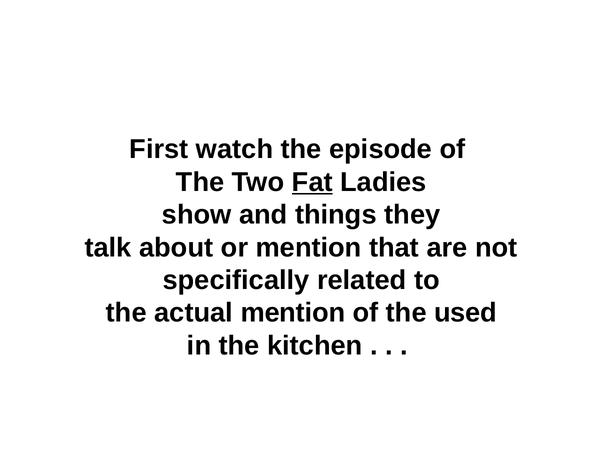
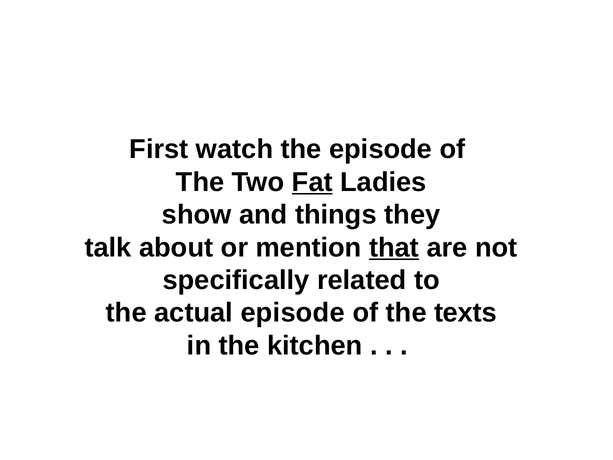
that underline: none -> present
actual mention: mention -> episode
used: used -> texts
